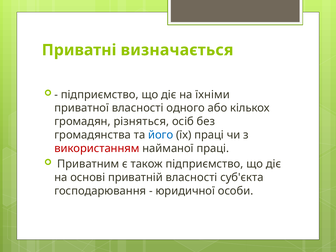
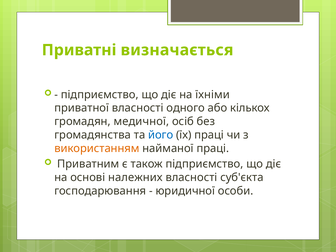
різняться: різняться -> медичної
використанням colour: red -> orange
приватній: приватній -> належних
